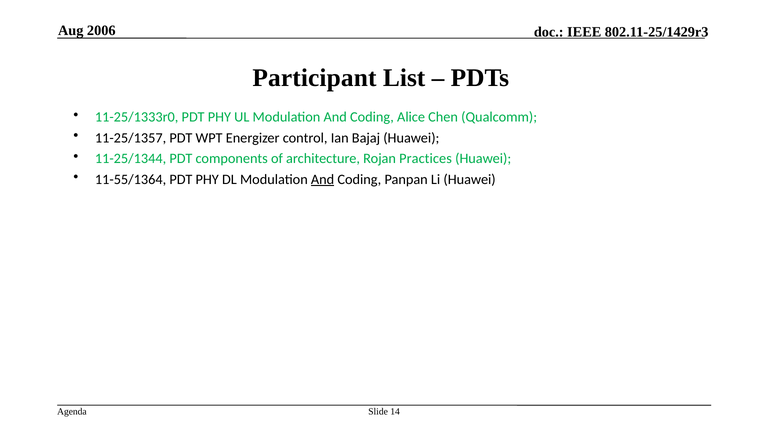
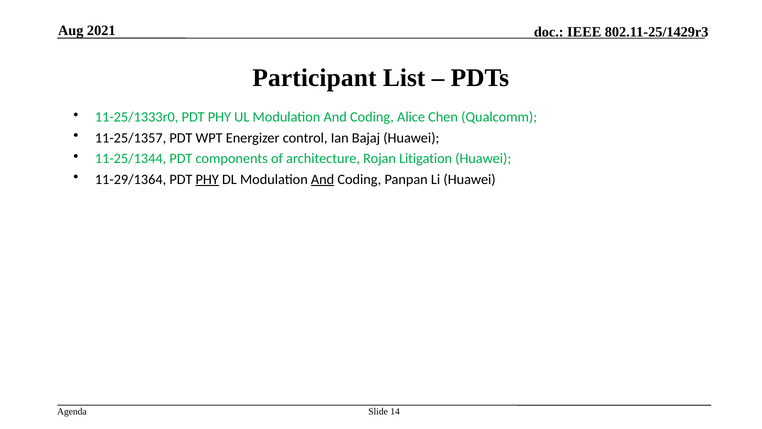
2006: 2006 -> 2021
Practices: Practices -> Litigation
11-55/1364: 11-55/1364 -> 11-29/1364
PHY at (207, 179) underline: none -> present
